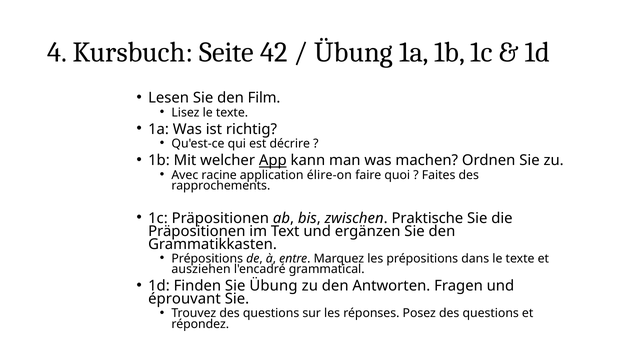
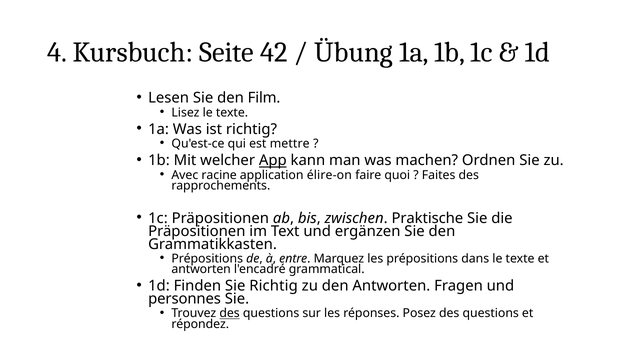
décrire: décrire -> mettre
ausziehen at (201, 269): ausziehen -> antworten
Sie Übung: Übung -> Richtig
éprouvant: éprouvant -> personnes
des at (230, 313) underline: none -> present
